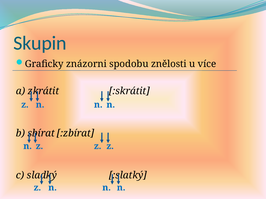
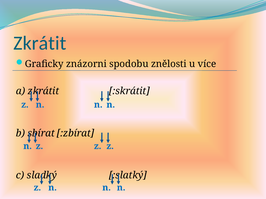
Skupin at (40, 43): Skupin -> Zkrátit
